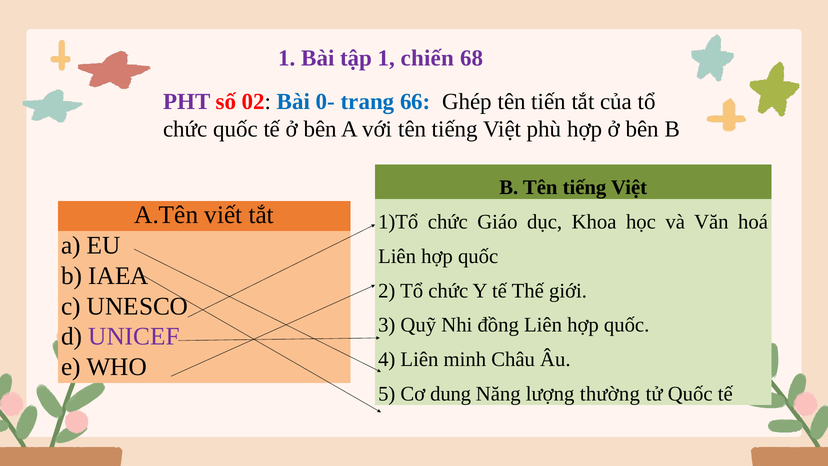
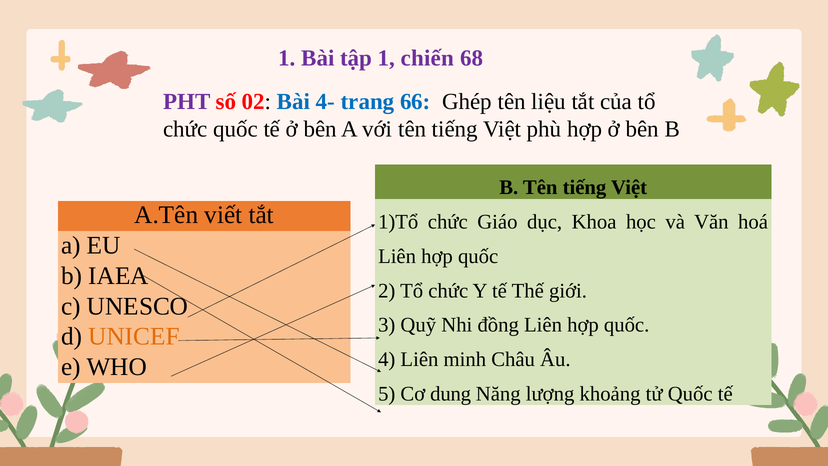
0-: 0- -> 4-
tiến: tiến -> liệu
UNICEF colour: purple -> orange
thường: thường -> khoảng
